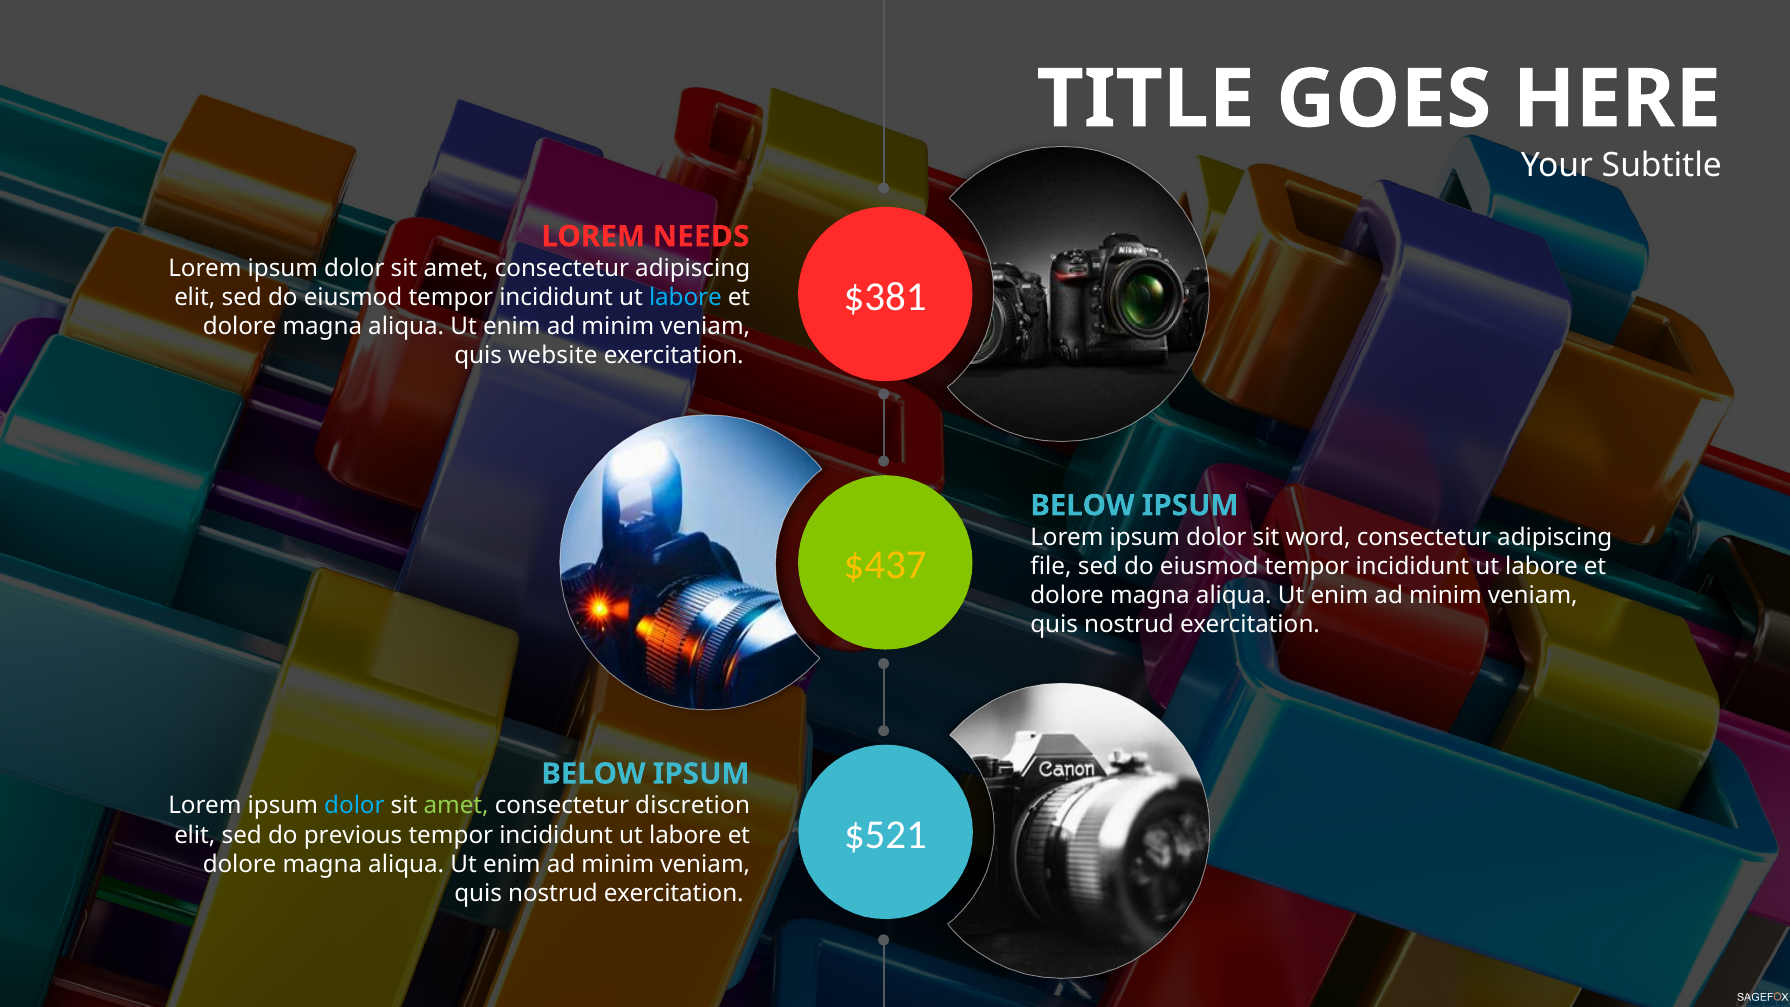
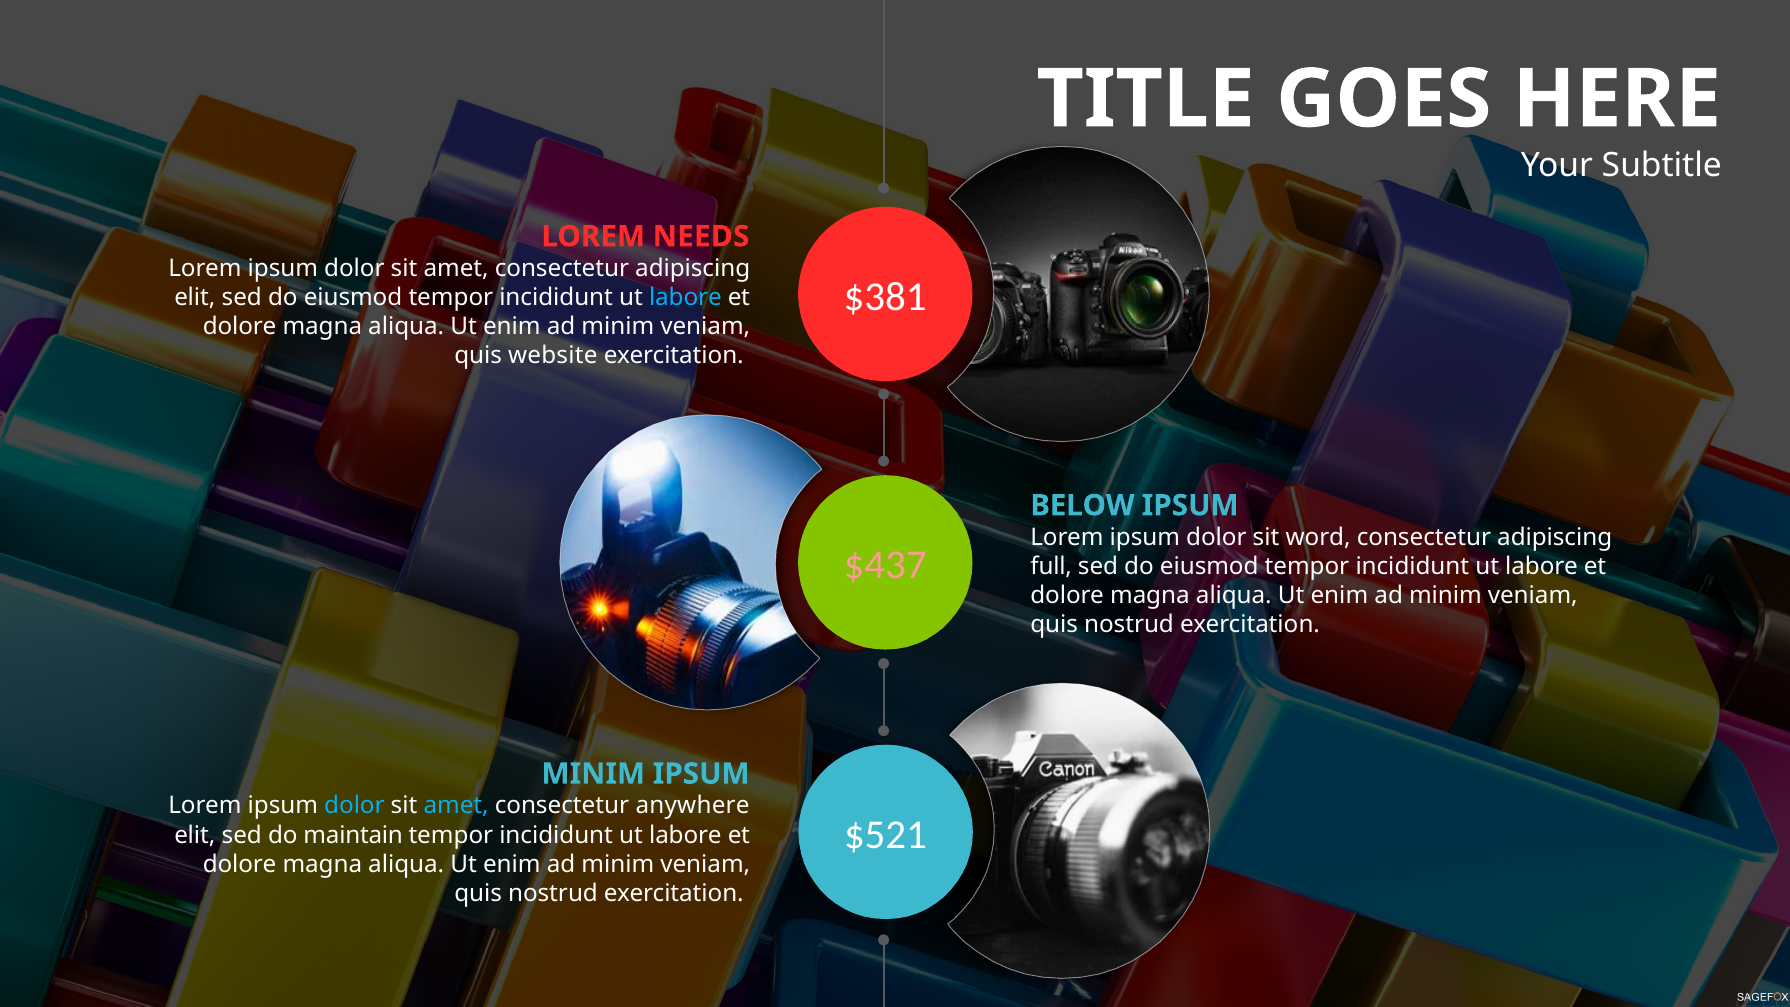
$437 colour: yellow -> pink
file: file -> full
BELOW at (593, 774): BELOW -> MINIM
amet at (456, 806) colour: light green -> light blue
discretion: discretion -> anywhere
previous: previous -> maintain
